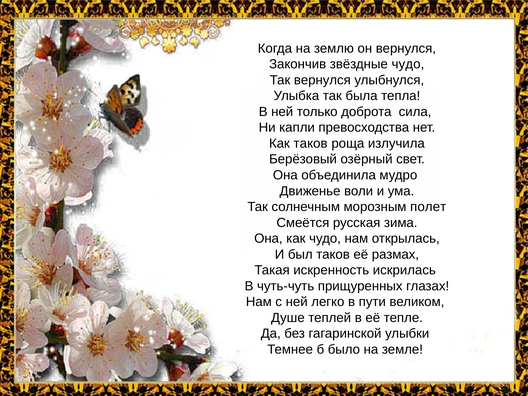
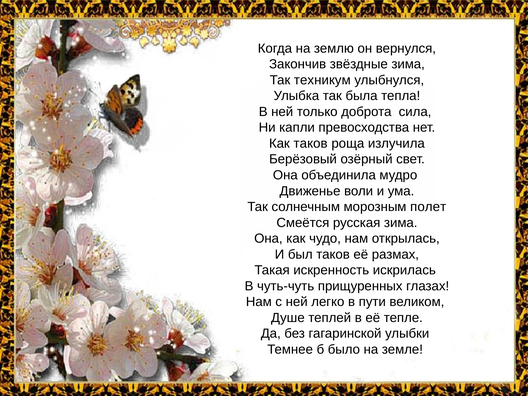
звёздные чудо: чудо -> зима
Так вернулся: вернулся -> техникум
